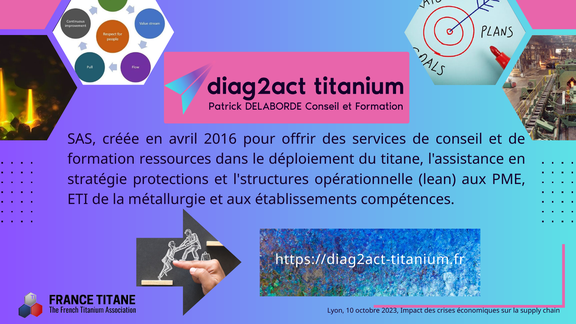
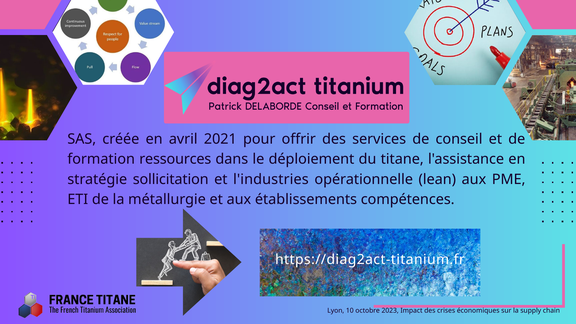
2016: 2016 -> 2021
protections: protections -> sollicitation
l'structures: l'structures -> l'industries
